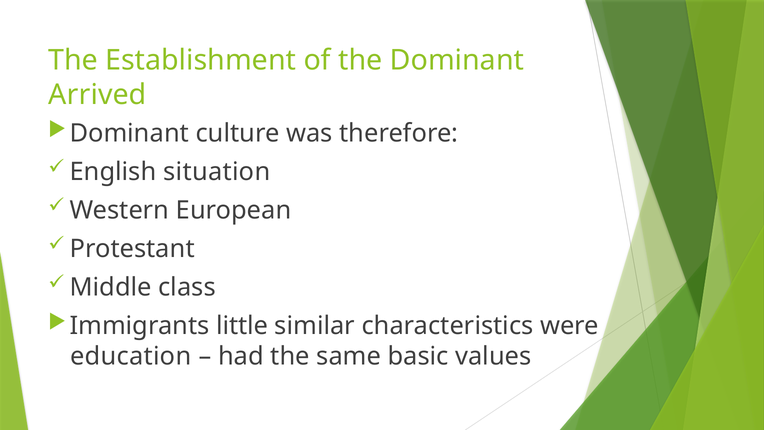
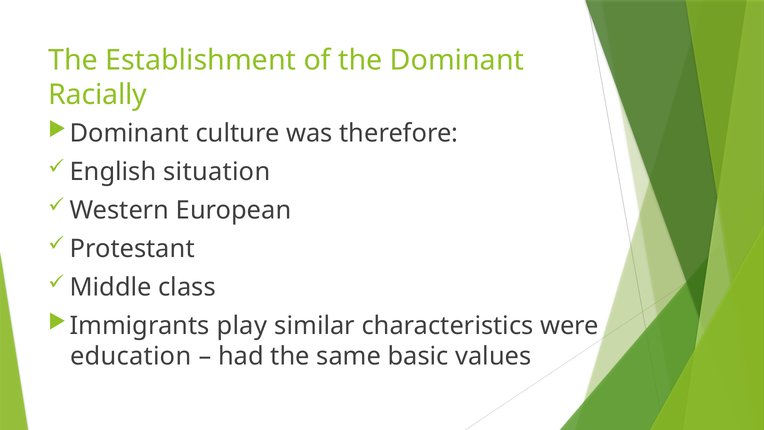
Arrived: Arrived -> Racially
little: little -> play
